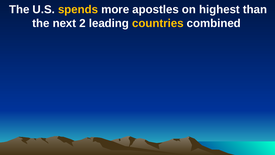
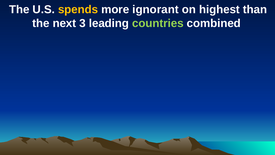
apostles: apostles -> ignorant
2: 2 -> 3
countries colour: yellow -> light green
